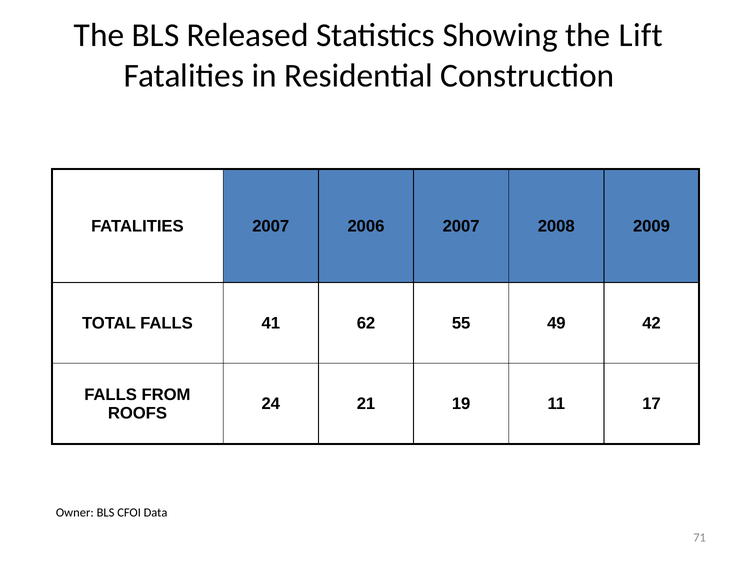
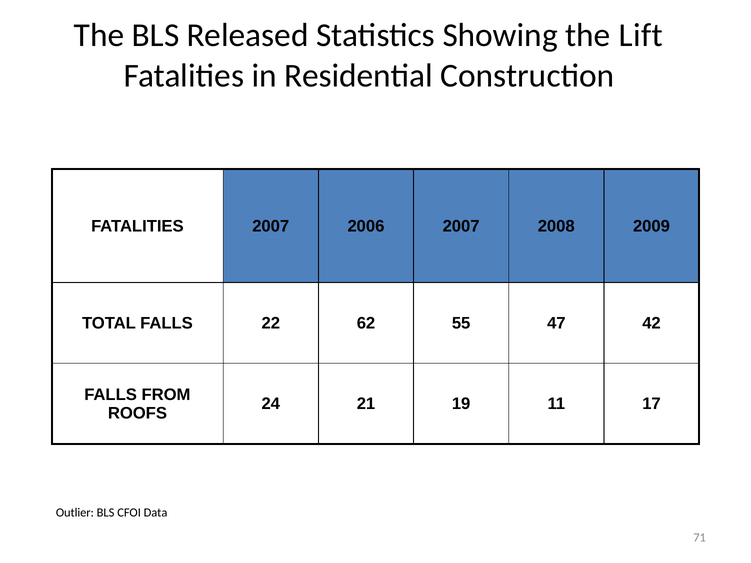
41: 41 -> 22
49: 49 -> 47
Owner: Owner -> Outlier
